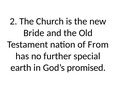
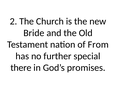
earth: earth -> there
promised: promised -> promises
